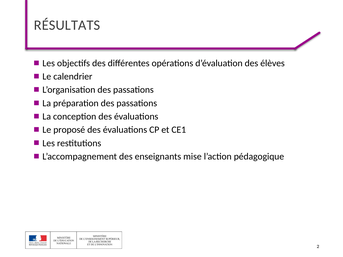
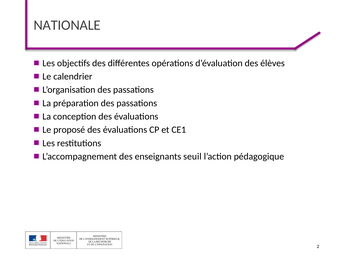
RÉSULTATS: RÉSULTATS -> NATIONALE
mise: mise -> seuil
